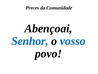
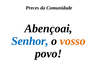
vosso colour: blue -> orange
